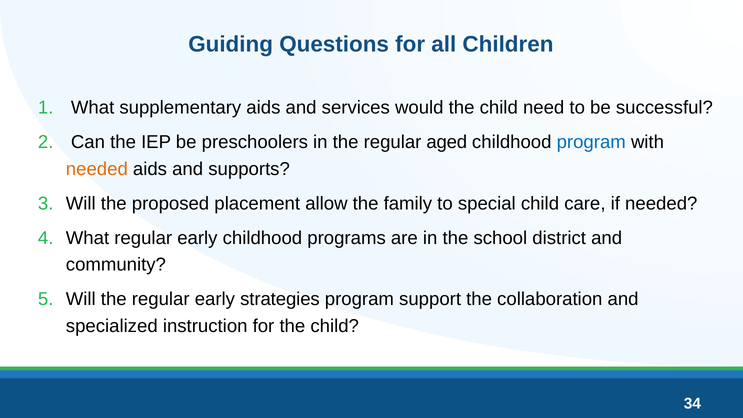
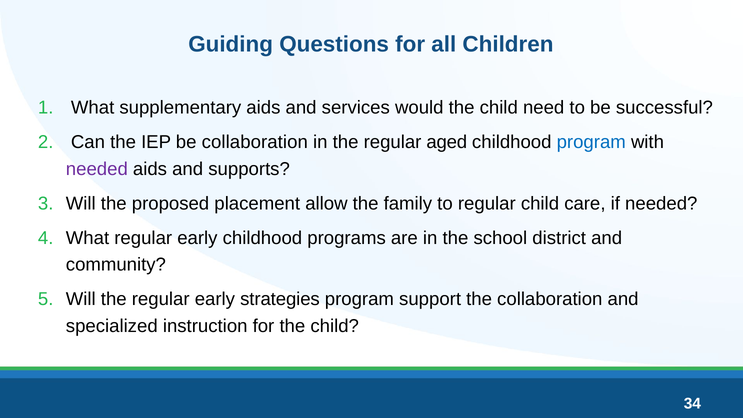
be preschoolers: preschoolers -> collaboration
needed at (97, 169) colour: orange -> purple
to special: special -> regular
